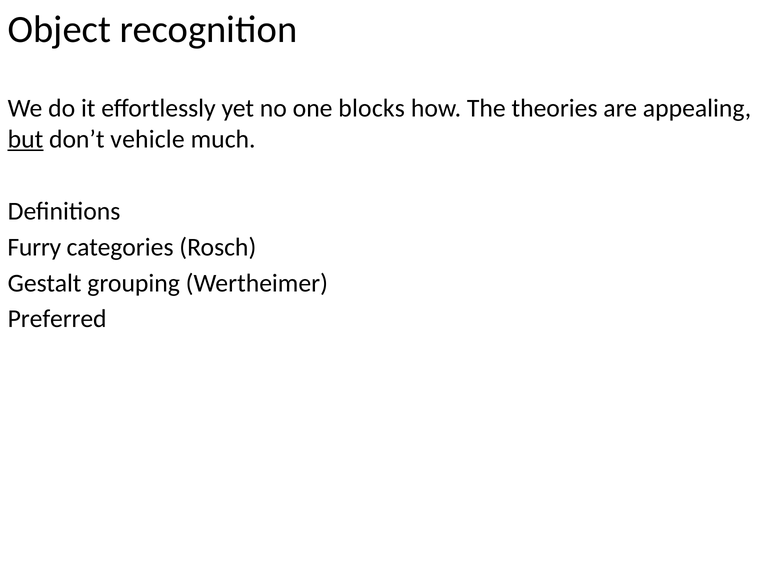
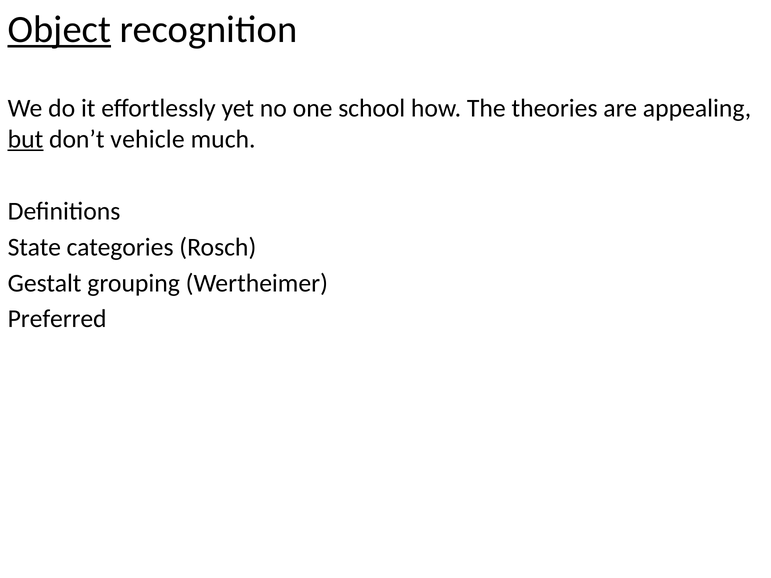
Object underline: none -> present
blocks: blocks -> school
Furry: Furry -> State
